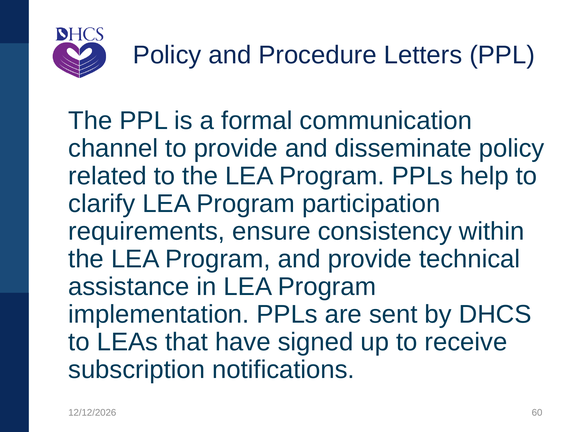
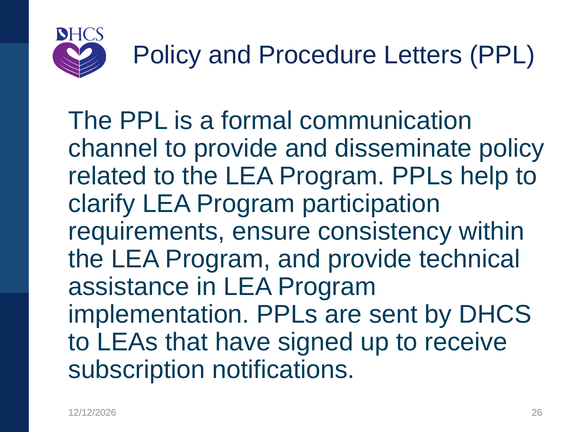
60: 60 -> 26
